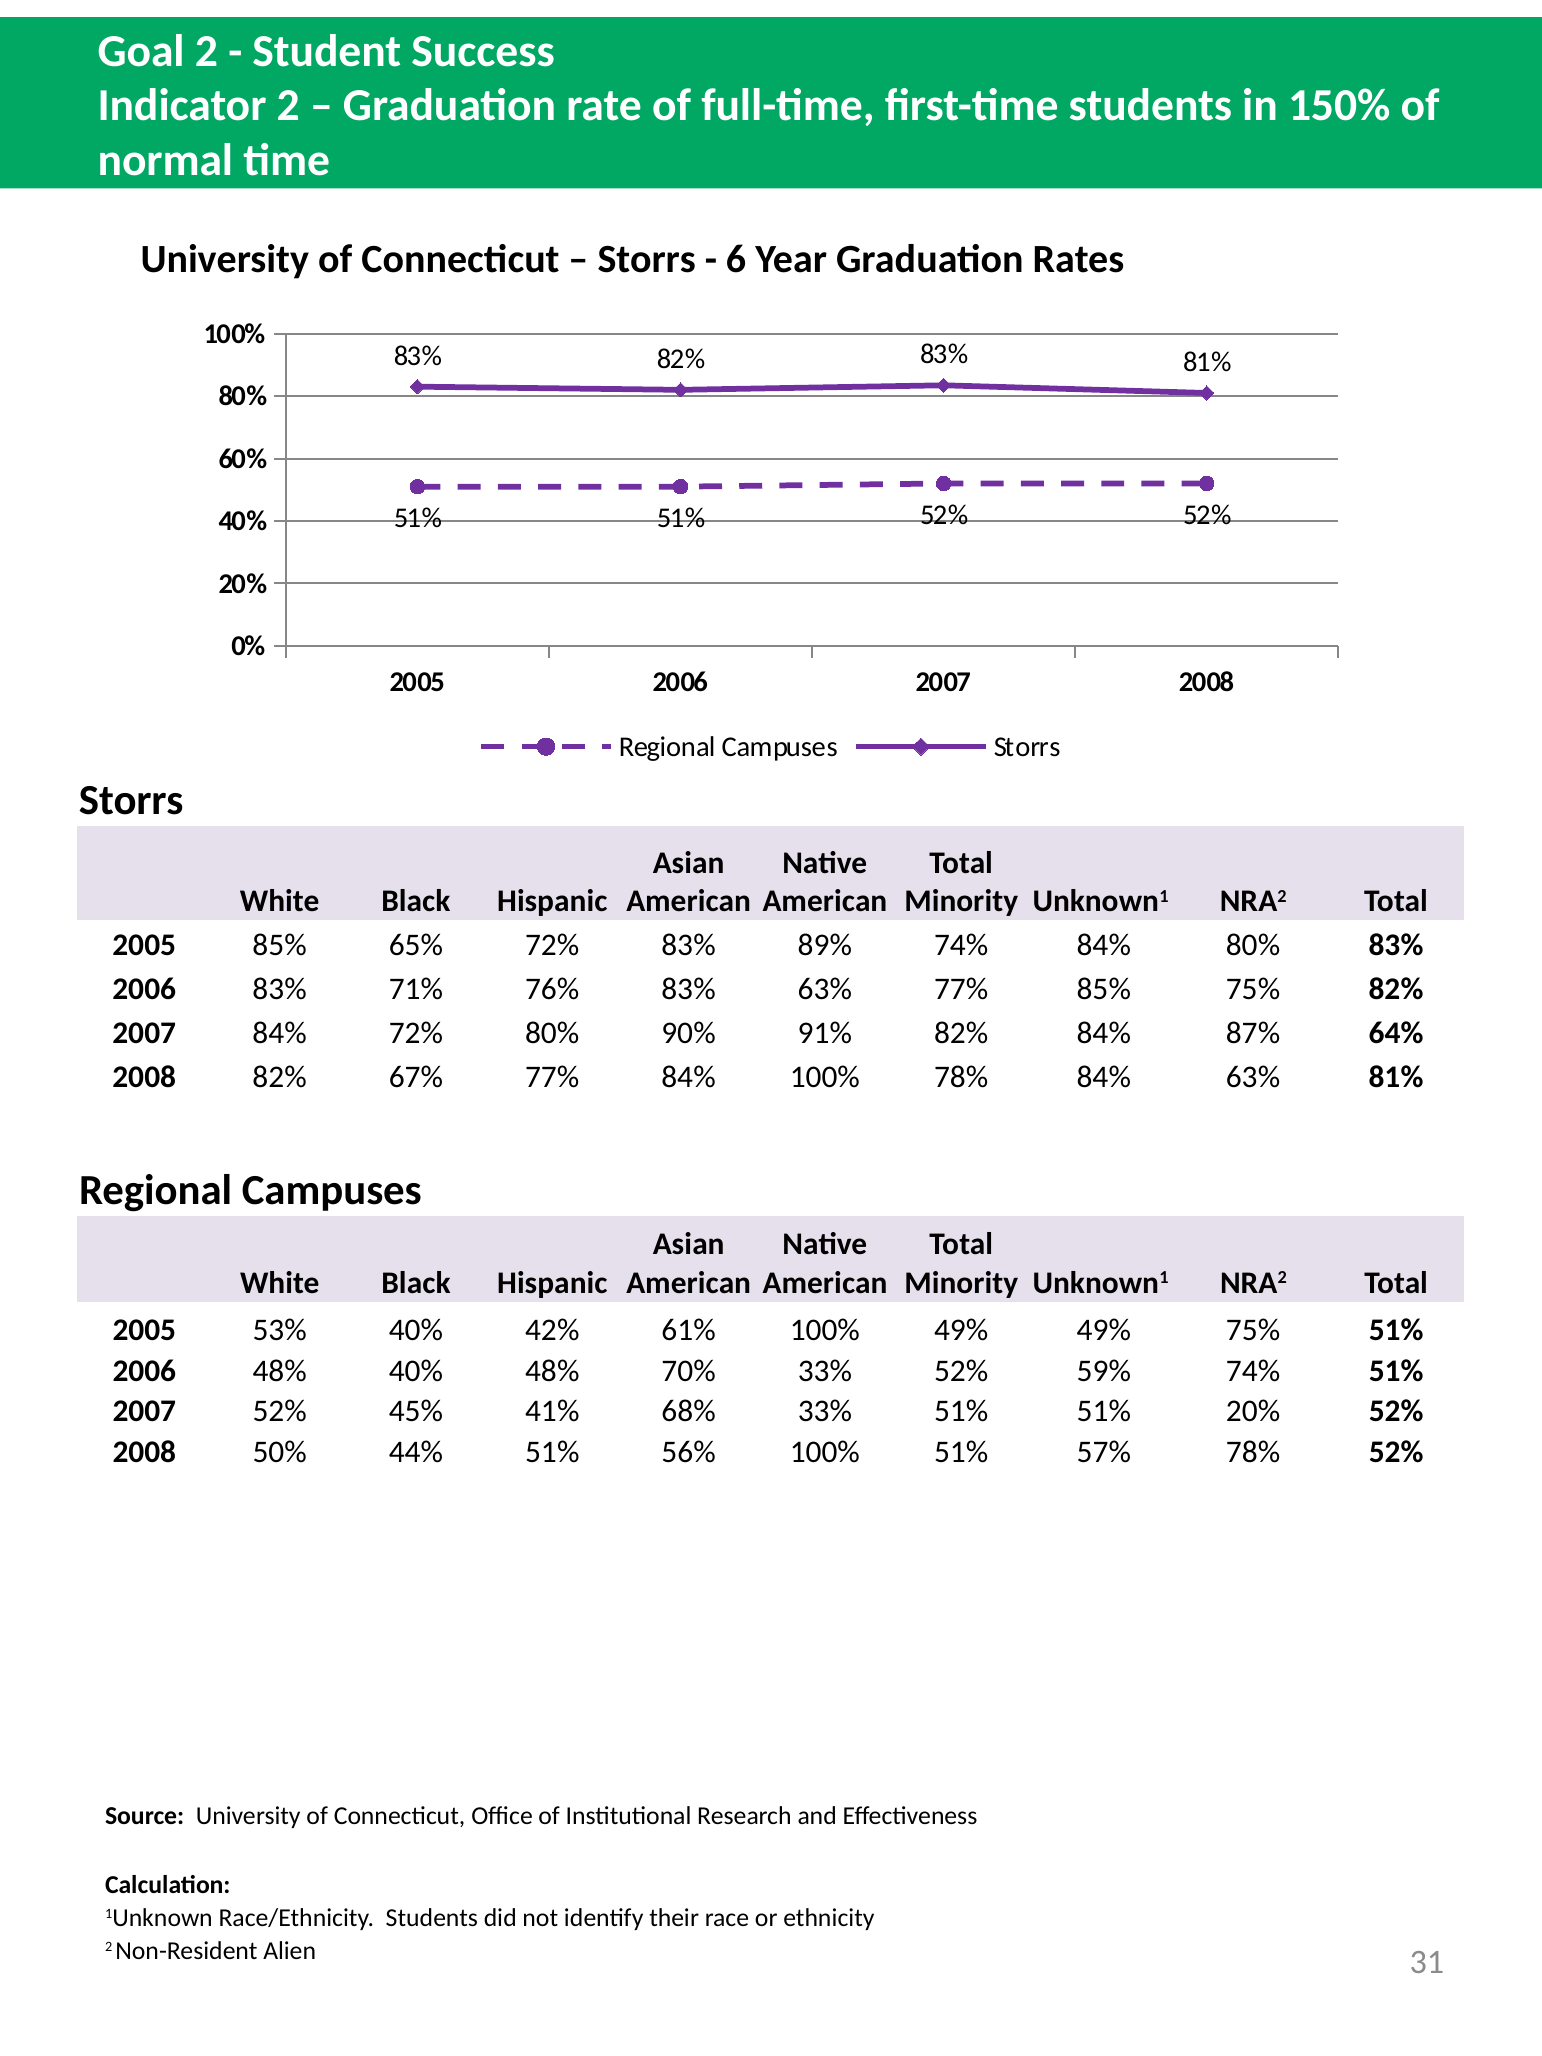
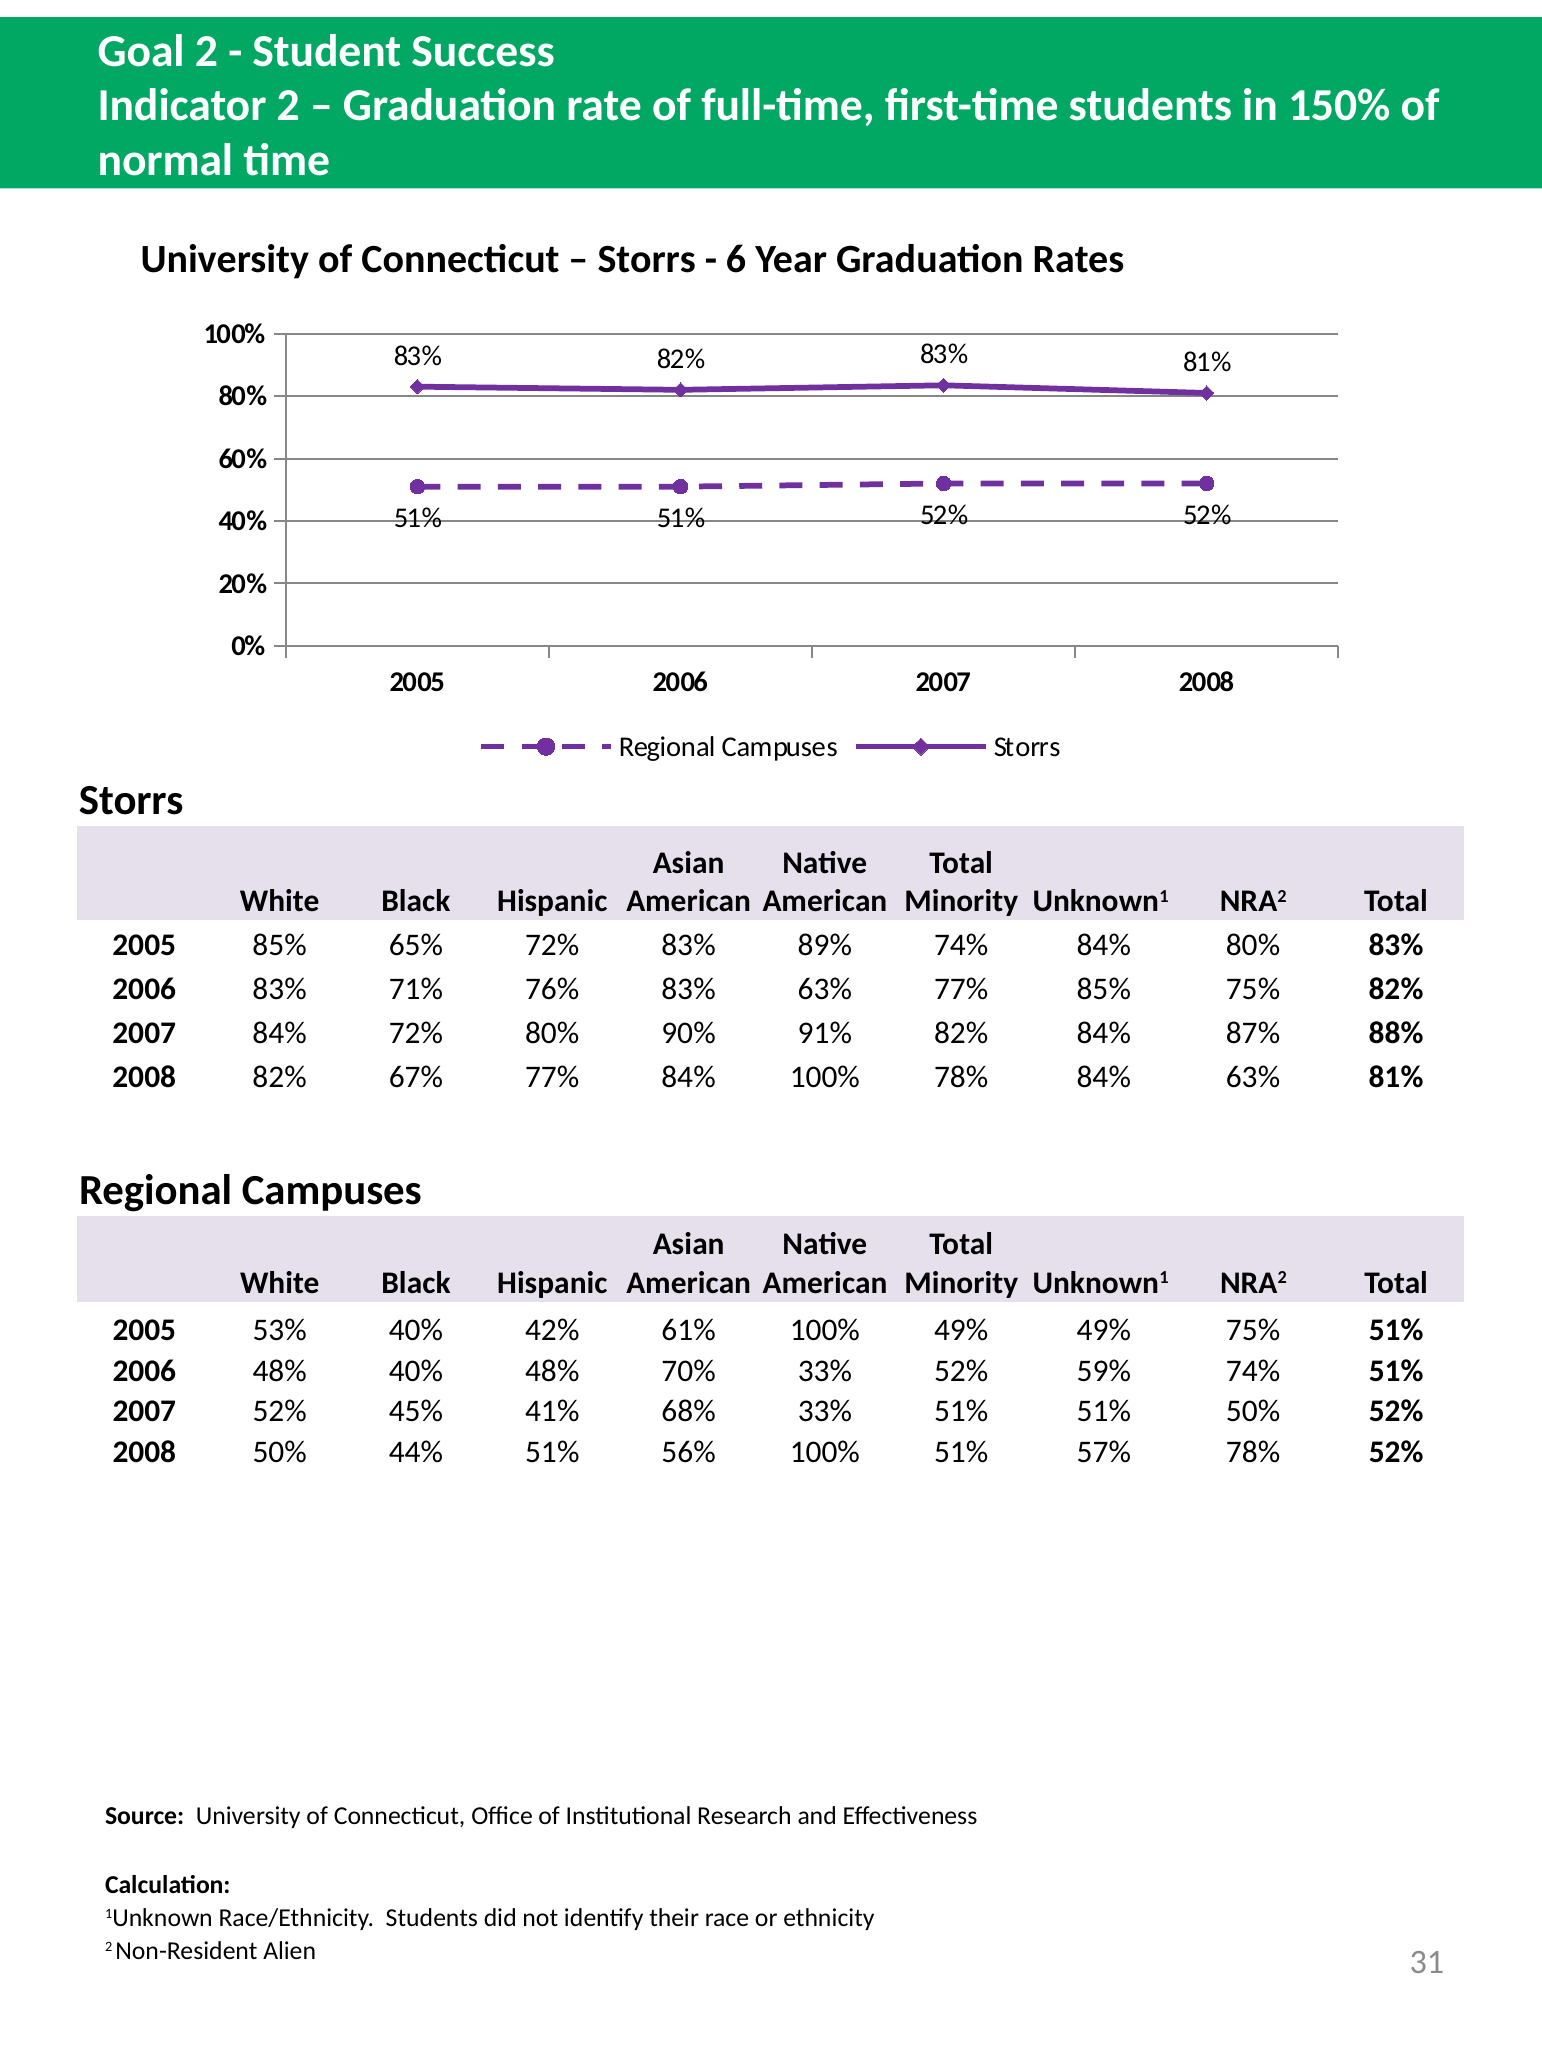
64%: 64% -> 88%
51% 20%: 20% -> 50%
